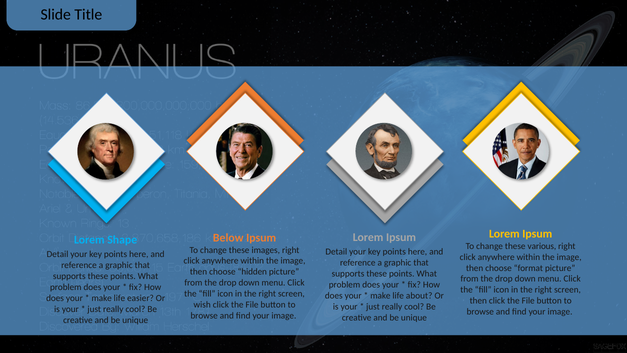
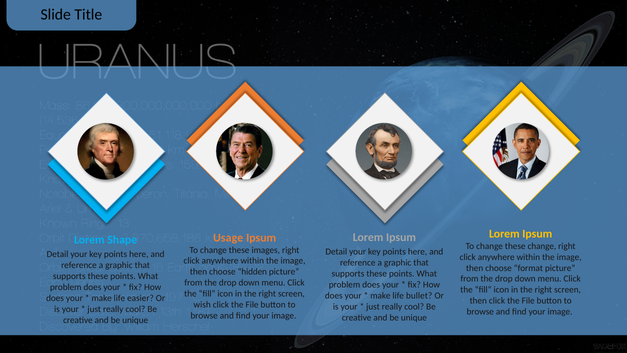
Below: Below -> Usage
these various: various -> change
about: about -> bullet
